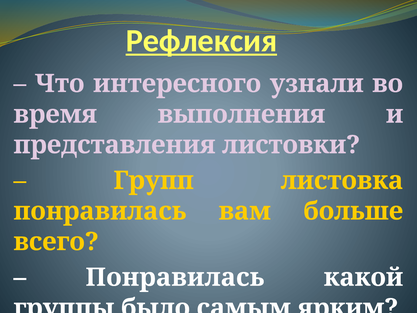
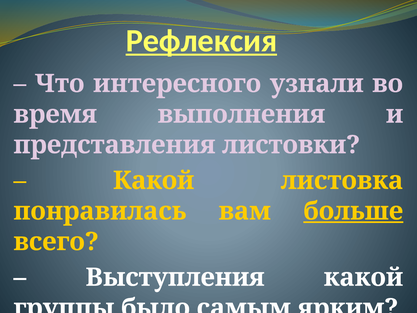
Групп at (154, 180): Групп -> Какой
больше underline: none -> present
Понравилась at (175, 277): Понравилась -> Выступления
